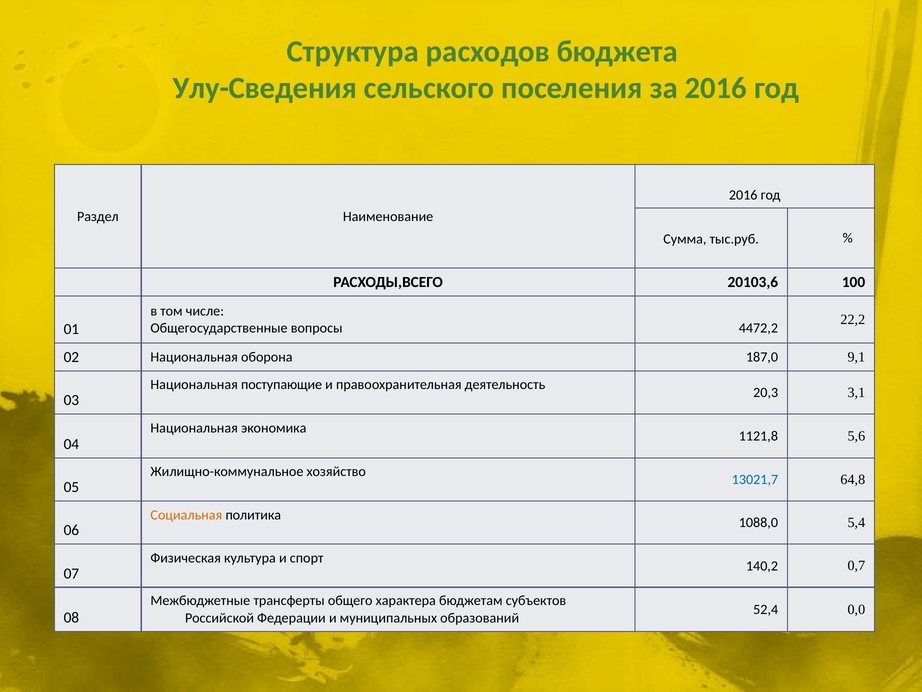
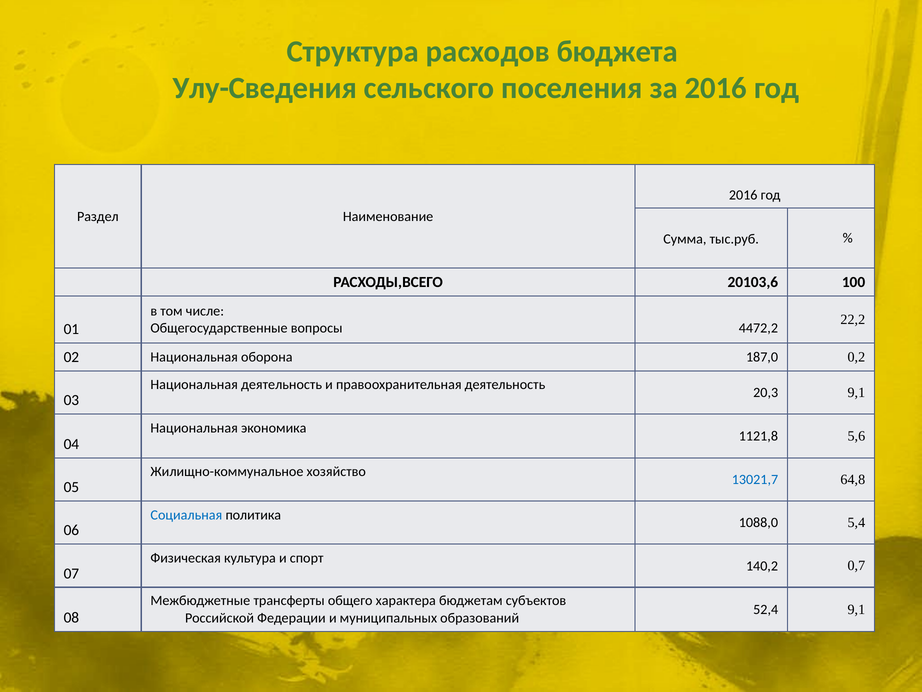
9,1: 9,1 -> 0,2
Национальная поступающие: поступающие -> деятельность
20,3 3,1: 3,1 -> 9,1
Социальная colour: orange -> blue
52,4 0,0: 0,0 -> 9,1
